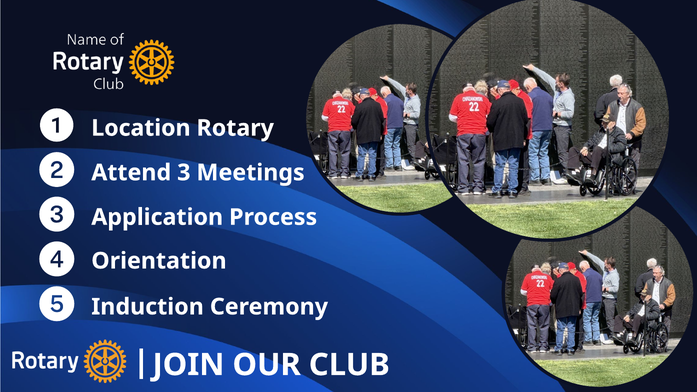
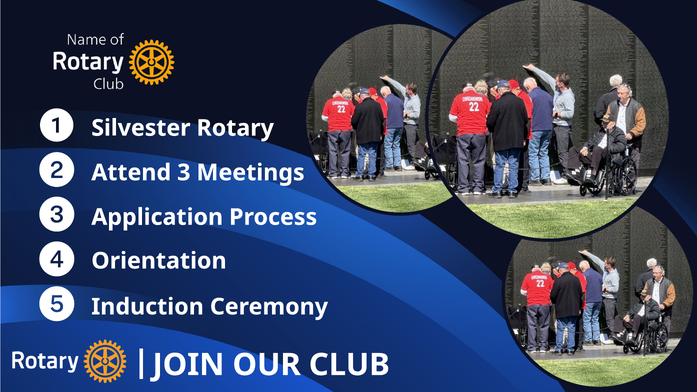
Location: Location -> Silvester
